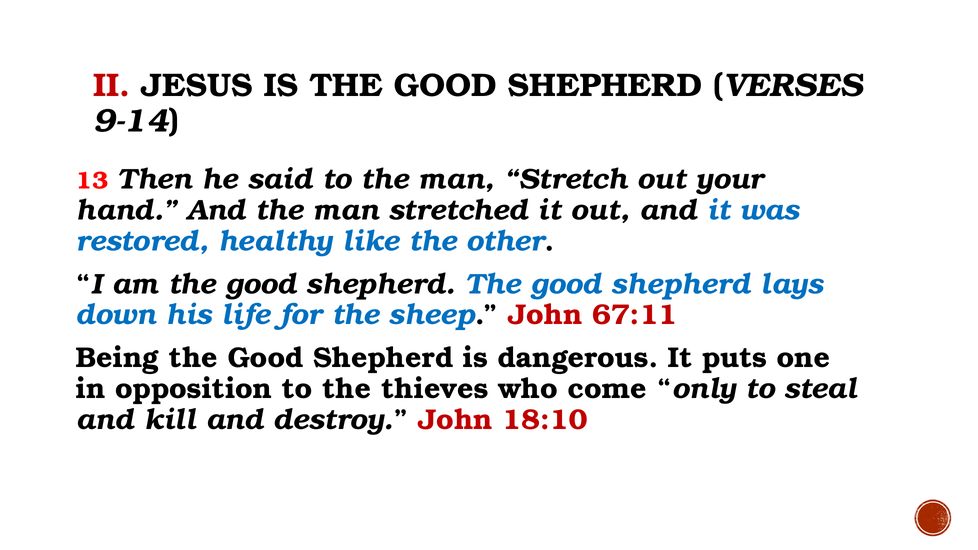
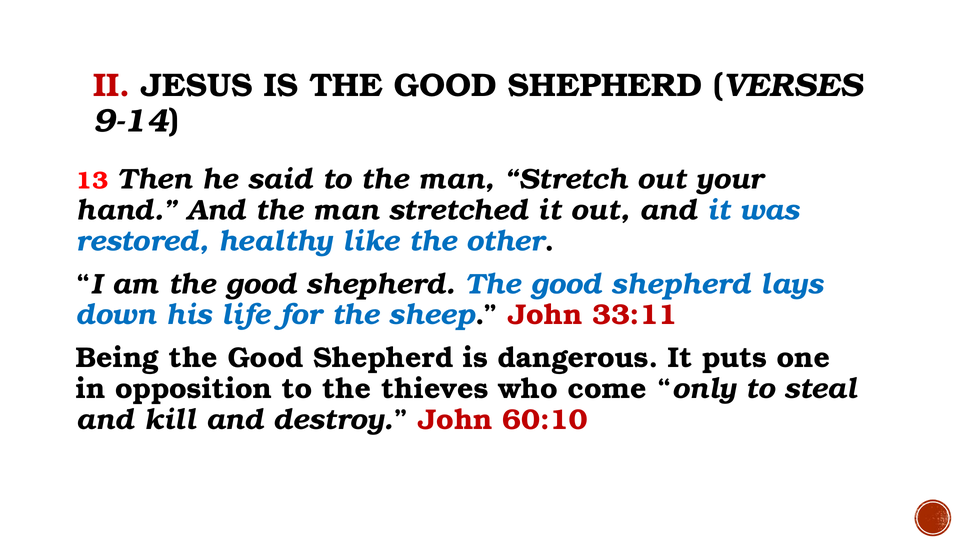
67:11: 67:11 -> 33:11
18:10: 18:10 -> 60:10
